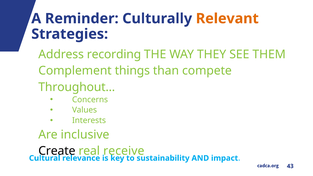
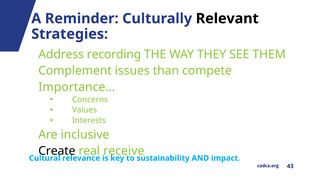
Relevant colour: orange -> black
things: things -> issues
Throughout…: Throughout… -> Importance…
